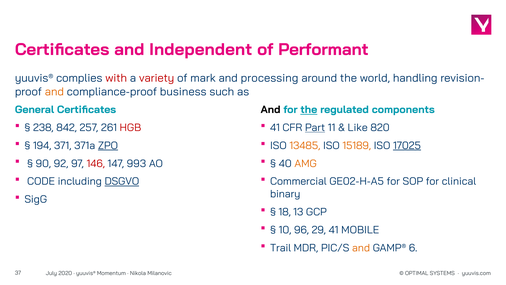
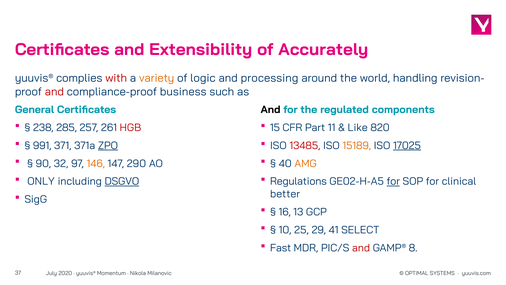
Independent: Independent -> Extensibility
Performant: Performant -> Accurately
variety colour: red -> orange
mark: mark -> logic
and at (54, 92) colour: orange -> red
the at (309, 110) underline: present -> none
842: 842 -> 285
41 at (275, 127): 41 -> 15
Part underline: present -> none
194: 194 -> 991
13485 colour: orange -> red
92: 92 -> 32
146 colour: red -> orange
993: 993 -> 290
CODE: CODE -> ONLY
Commercial: Commercial -> Regulations
for at (393, 181) underline: none -> present
binary: binary -> better
18: 18 -> 16
96: 96 -> 25
MOBILE: MOBILE -> SELECT
Trail: Trail -> Fast
and at (361, 248) colour: orange -> red
6: 6 -> 8
